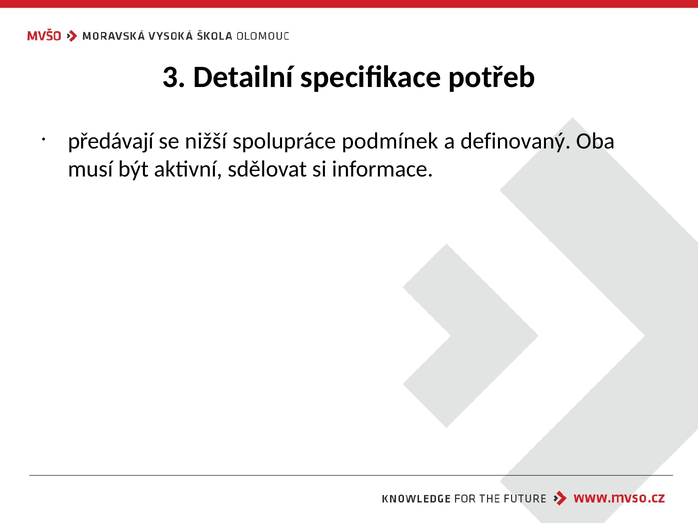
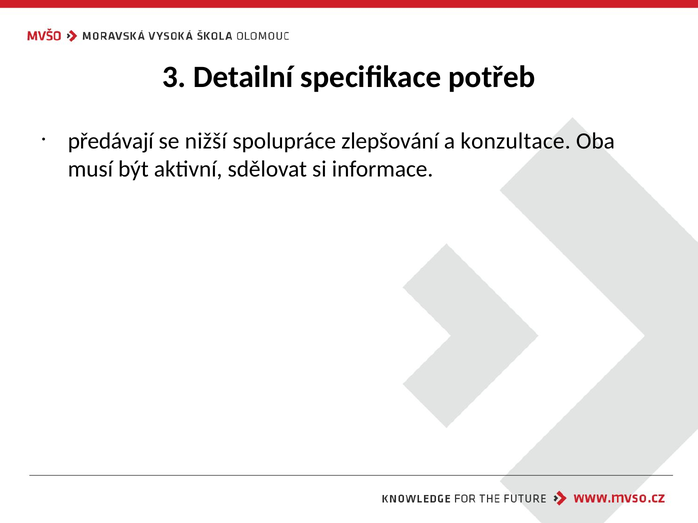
podmínek: podmínek -> zlepšování
definovaný: definovaný -> konzultace
